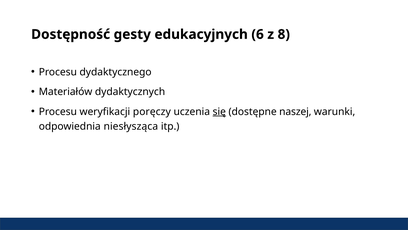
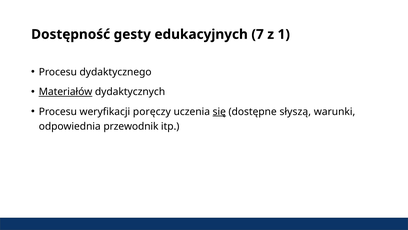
6: 6 -> 7
8: 8 -> 1
Materiałów underline: none -> present
naszej: naszej -> słyszą
niesłysząca: niesłysząca -> przewodnik
